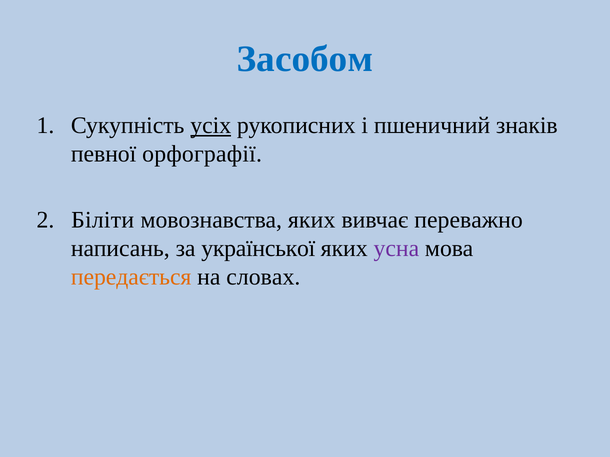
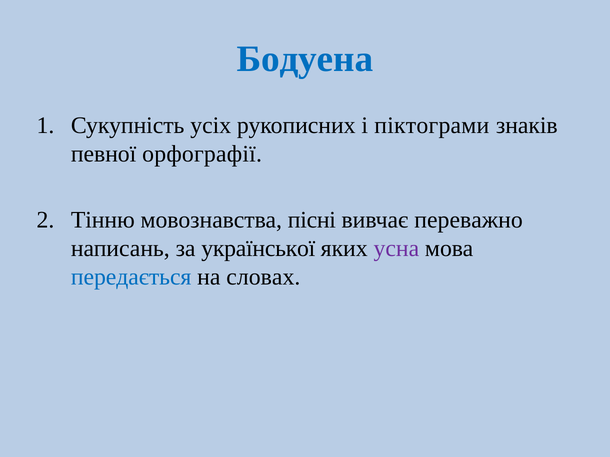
Засобом: Засобом -> Бодуена
усіх underline: present -> none
пшеничний: пшеничний -> піктограми
Біліти: Біліти -> Тінню
мовознавства яких: яких -> пісні
передається colour: orange -> blue
